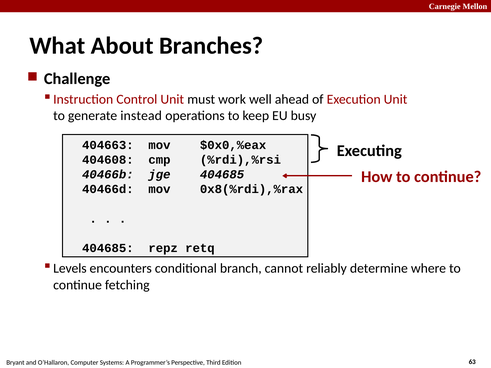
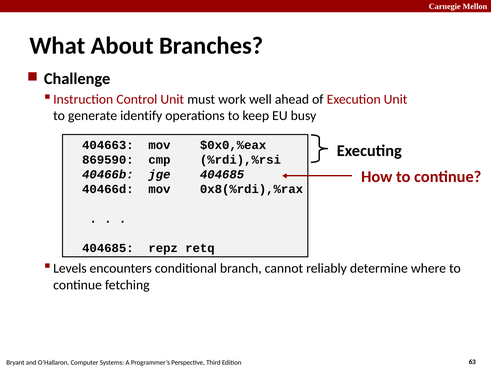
instead: instead -> identify
404608: 404608 -> 869590
